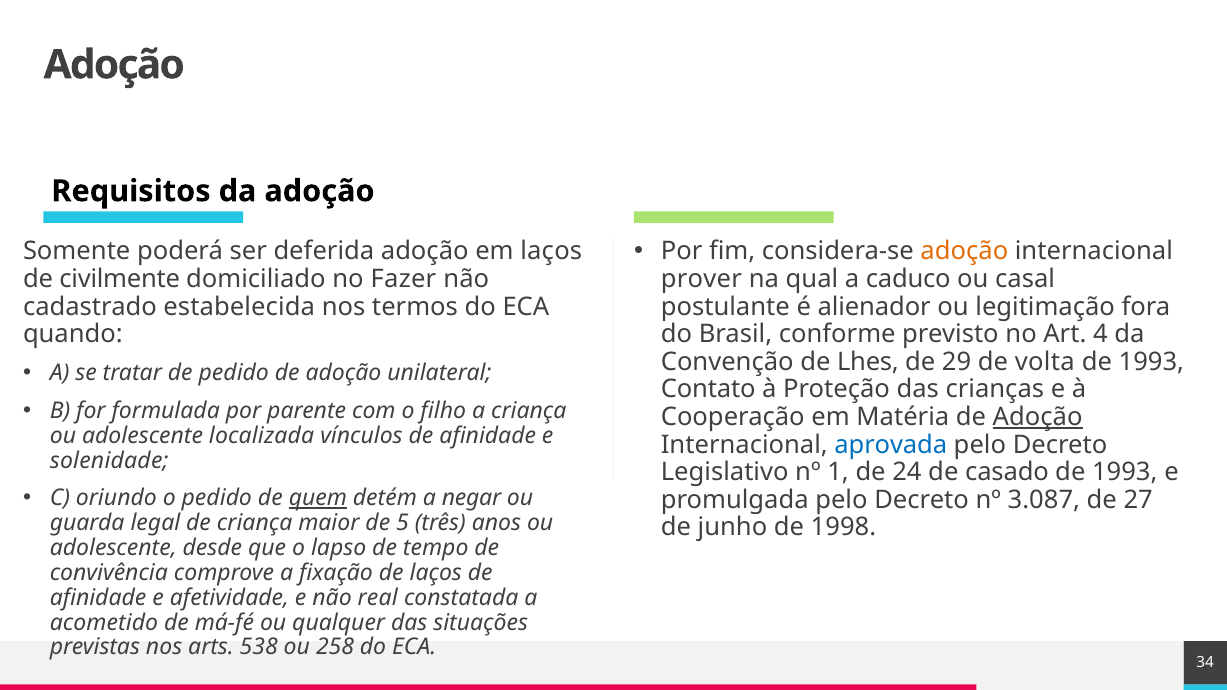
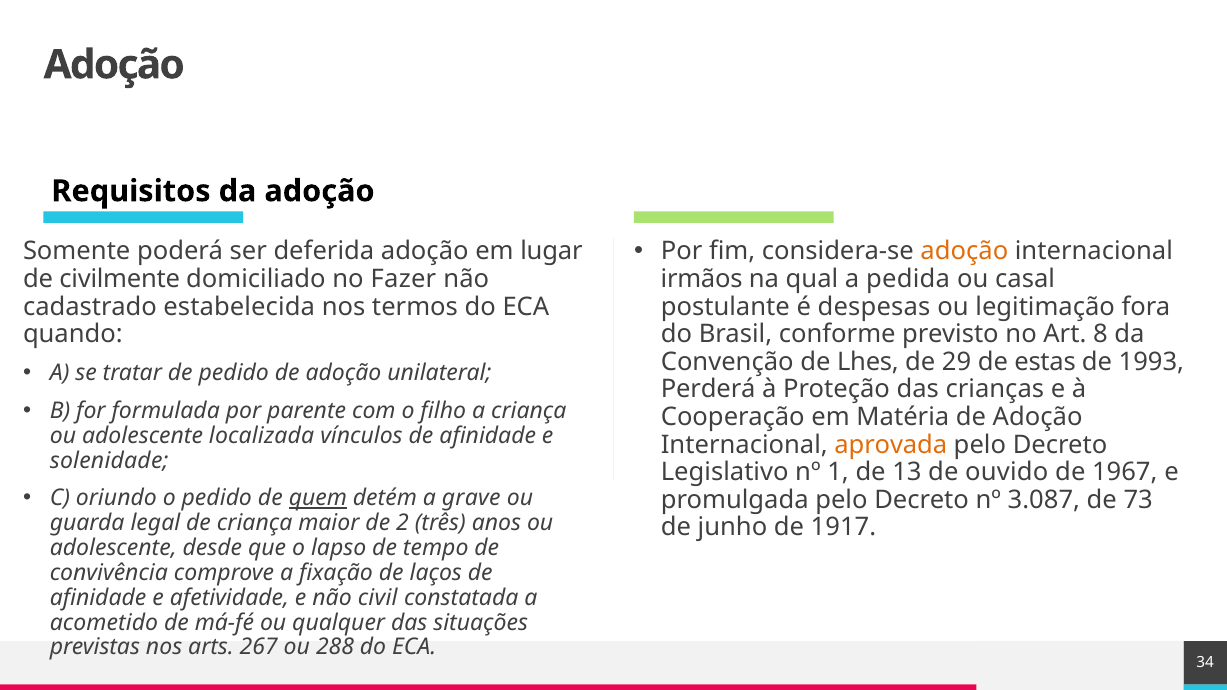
em laços: laços -> lugar
prover: prover -> irmãos
caduco: caduco -> pedida
alienador: alienador -> despesas
4: 4 -> 8
volta: volta -> estas
Contato: Contato -> Perderá
Adoção at (1038, 417) underline: present -> none
aprovada colour: blue -> orange
24: 24 -> 13
casado: casado -> ouvido
1993 at (1125, 472): 1993 -> 1967
negar: negar -> grave
27: 27 -> 73
5: 5 -> 2
1998: 1998 -> 1917
real: real -> civil
538: 538 -> 267
258: 258 -> 288
